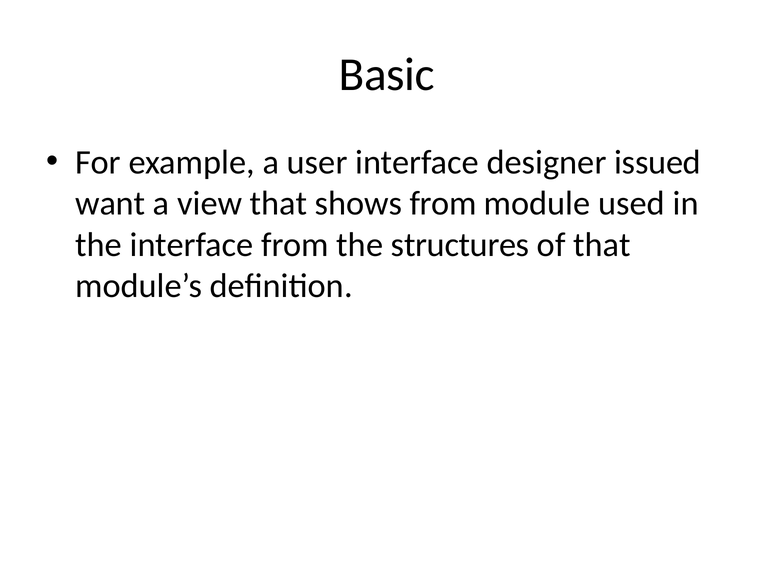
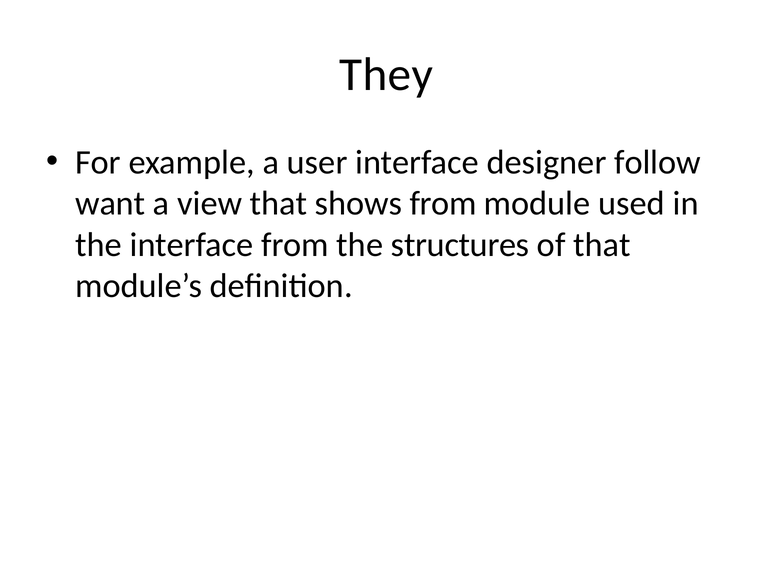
Basic: Basic -> They
issued: issued -> follow
